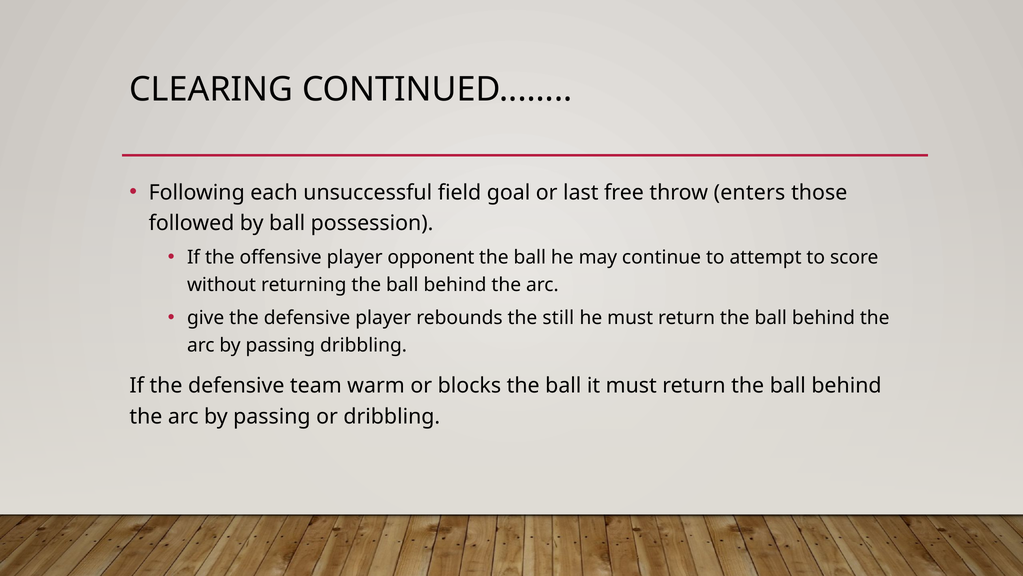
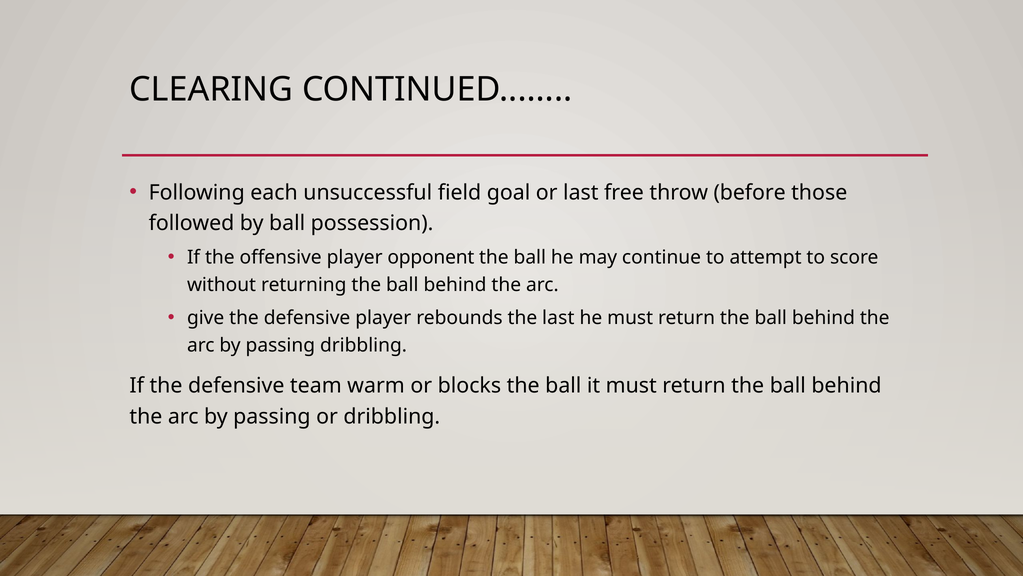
enters: enters -> before
the still: still -> last
